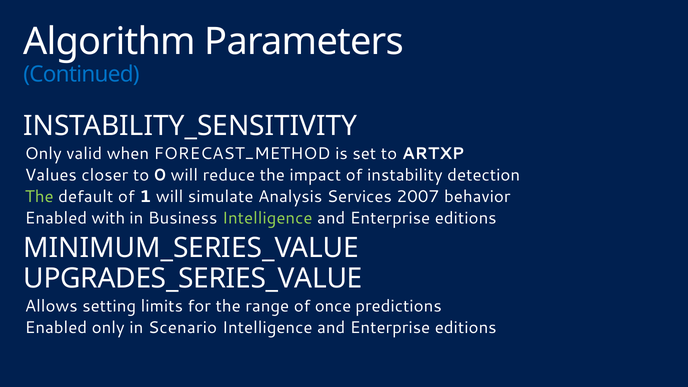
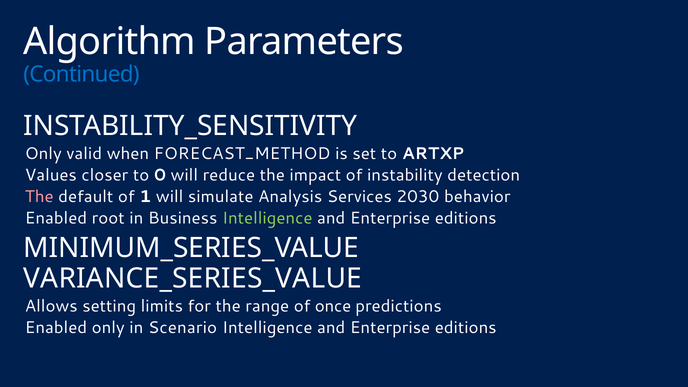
The at (39, 197) colour: light green -> pink
2007: 2007 -> 2030
with: with -> root
UPGRADES_SERIES_VALUE: UPGRADES_SERIES_VALUE -> VARIANCE_SERIES_VALUE
